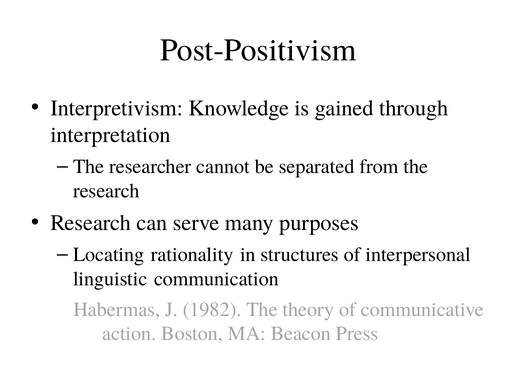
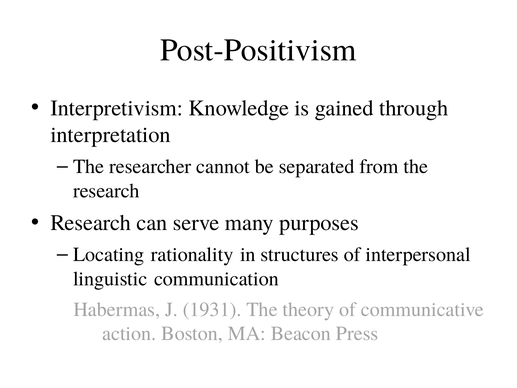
1982: 1982 -> 1931
